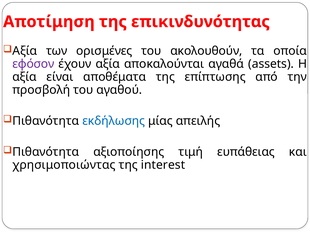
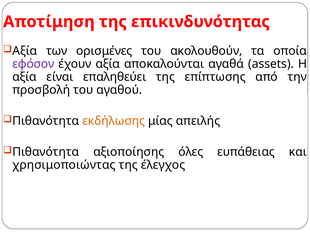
αποθέματα: αποθέματα -> επαληθεύει
εκδήλωσης colour: blue -> orange
τιμή: τιμή -> όλες
interest: interest -> έλεγχος
